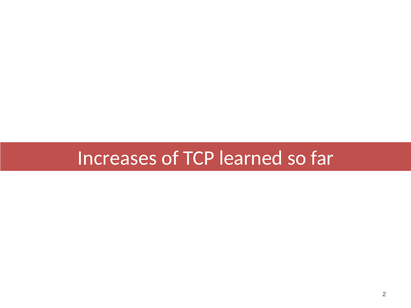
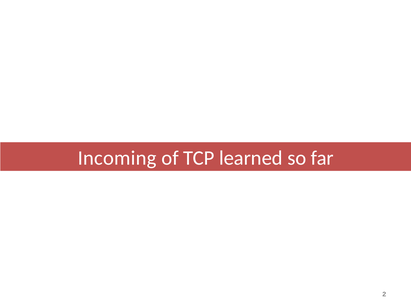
Increases: Increases -> Incoming
